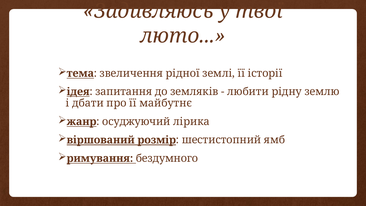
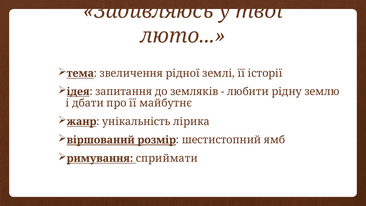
осуджуючий: осуджуючий -> унікальність
бездумного: бездумного -> сприймати
